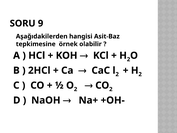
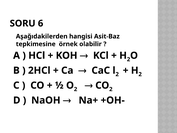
9: 9 -> 6
